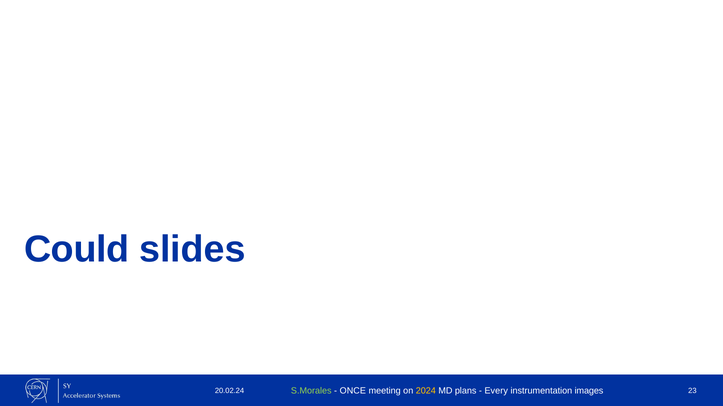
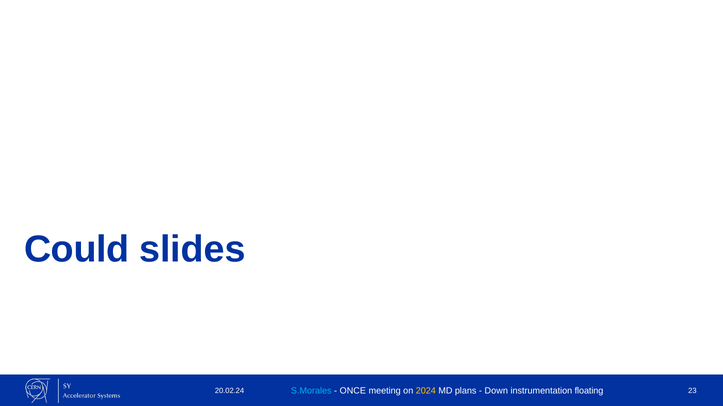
S.Morales colour: light green -> light blue
Every: Every -> Down
images: images -> floating
